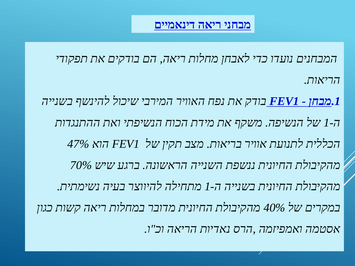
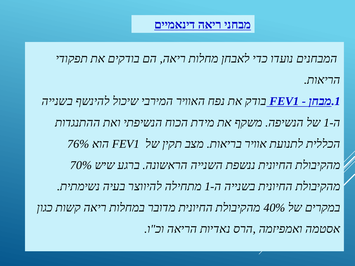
47%: 47% -> 76%
